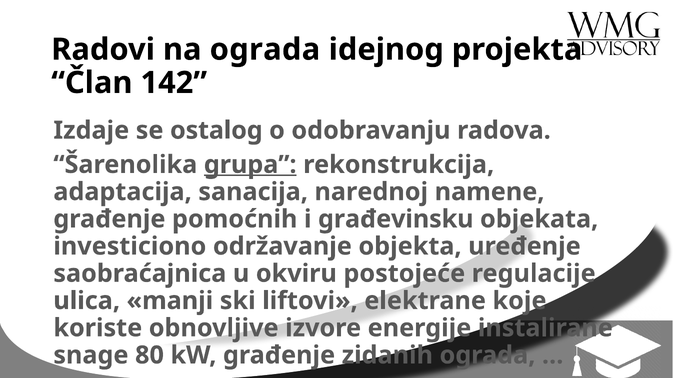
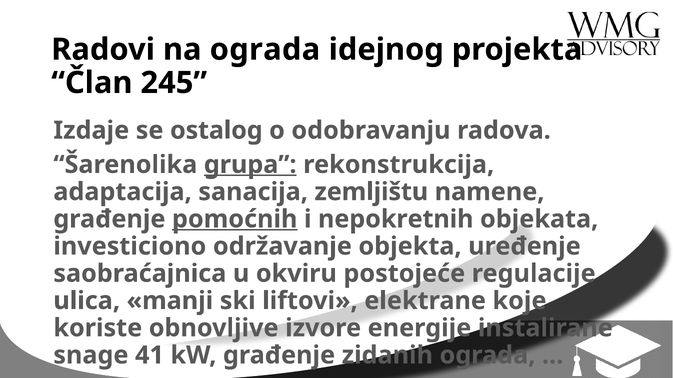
142: 142 -> 245
narednoj: narednoj -> zemljištu
pomoćnih underline: none -> present
građevinsku: građevinsku -> nepokretnih
80: 80 -> 41
